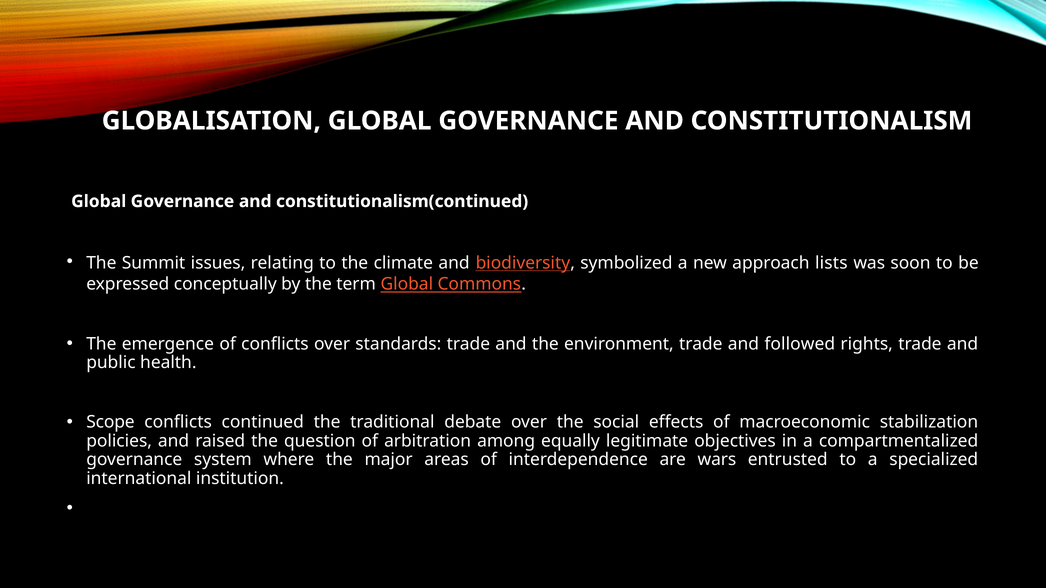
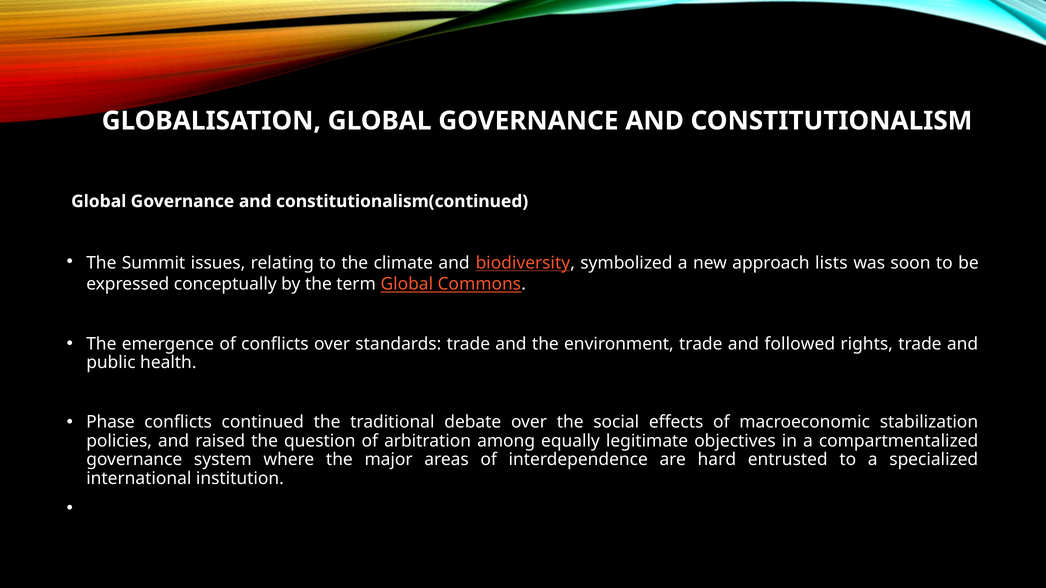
Scope: Scope -> Phase
wars: wars -> hard
